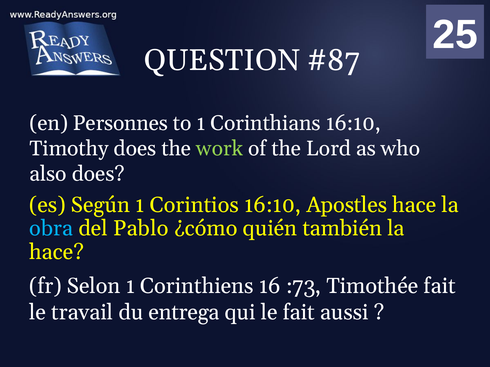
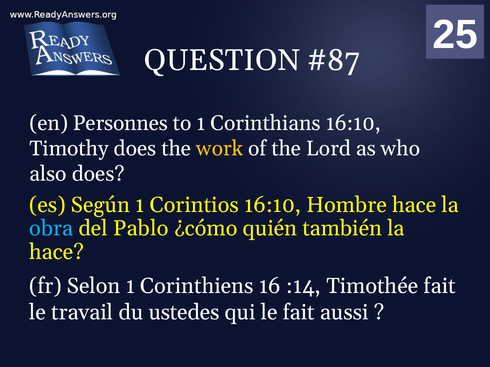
work colour: light green -> yellow
Apostles: Apostles -> Hombre
:73: :73 -> :14
entrega: entrega -> ustedes
